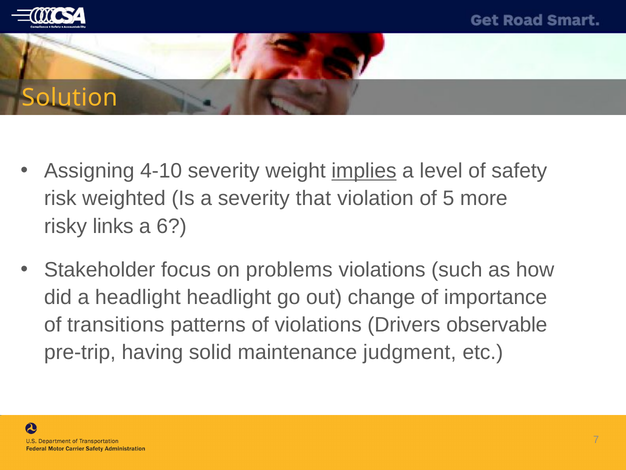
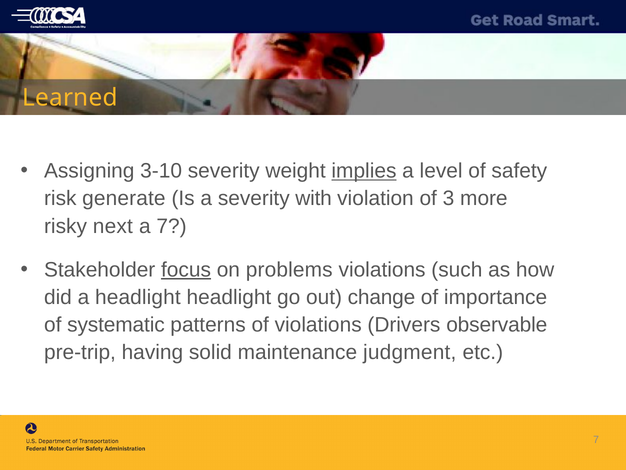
Solution: Solution -> Learned
4-10: 4-10 -> 3-10
weighted: weighted -> generate
that: that -> with
5: 5 -> 3
links: links -> next
a 6: 6 -> 7
focus underline: none -> present
transitions: transitions -> systematic
